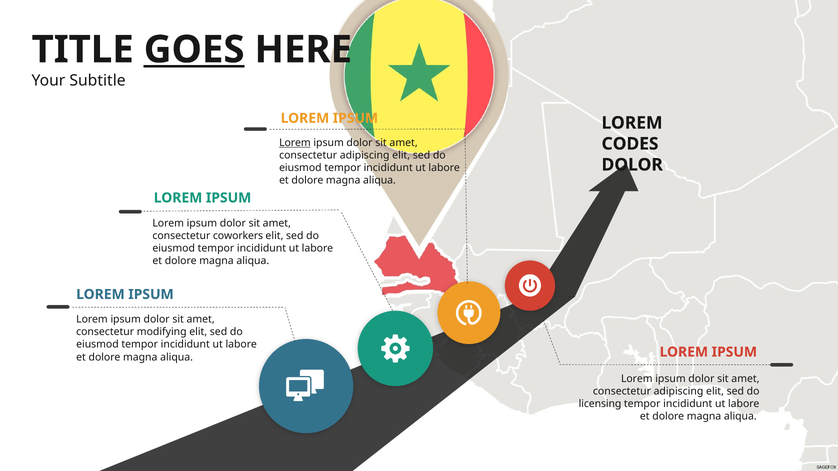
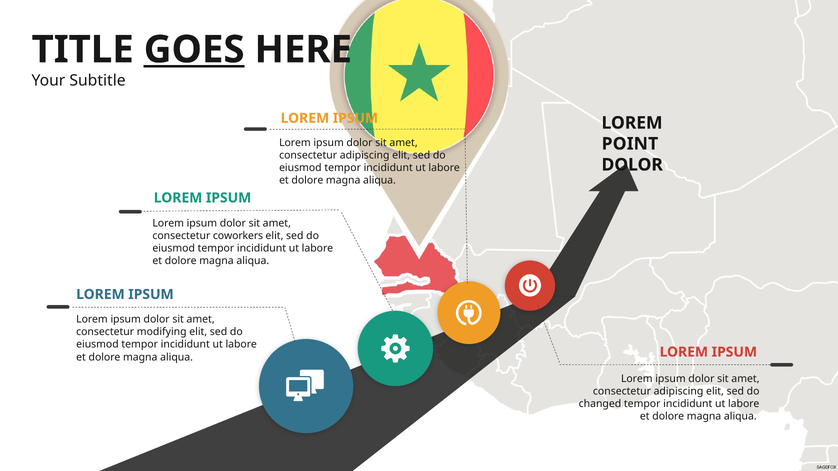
Lorem at (295, 143) underline: present -> none
CODES: CODES -> POINT
licensing: licensing -> changed
